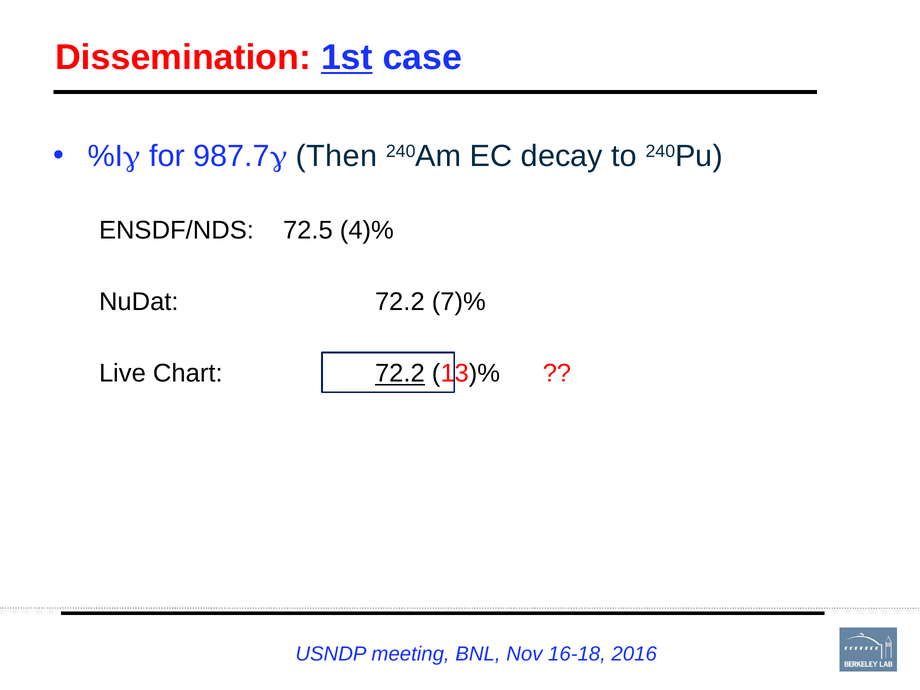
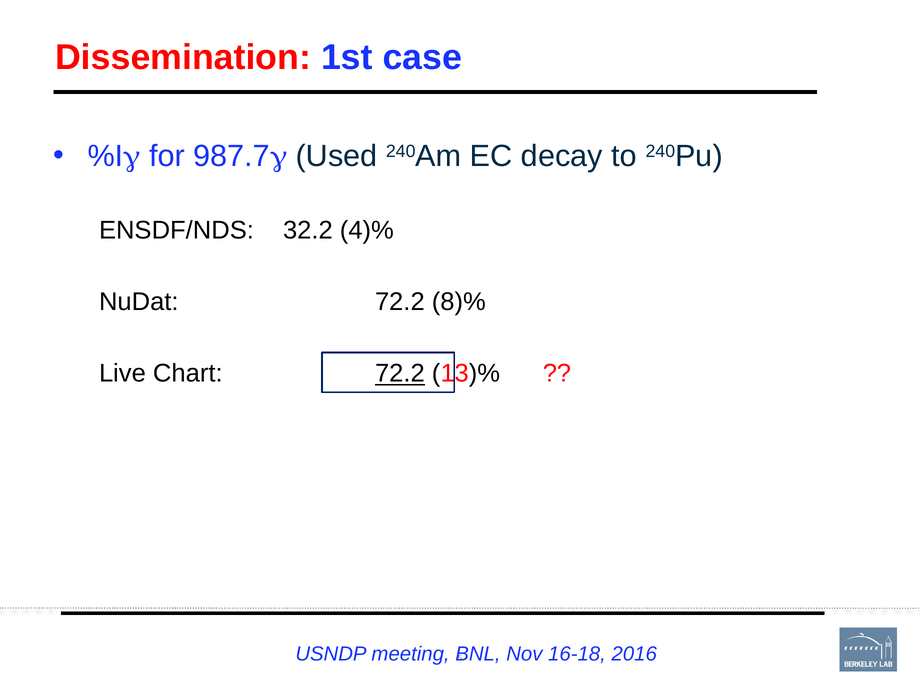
1st underline: present -> none
Then: Then -> Used
72.5: 72.5 -> 32.2
7)%: 7)% -> 8)%
